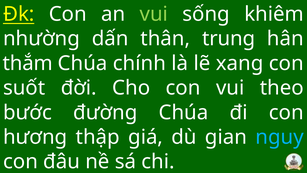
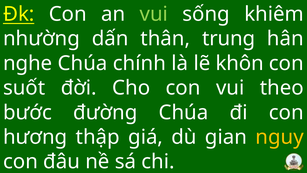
thắm: thắm -> nghe
xang: xang -> khôn
nguy colour: light blue -> yellow
